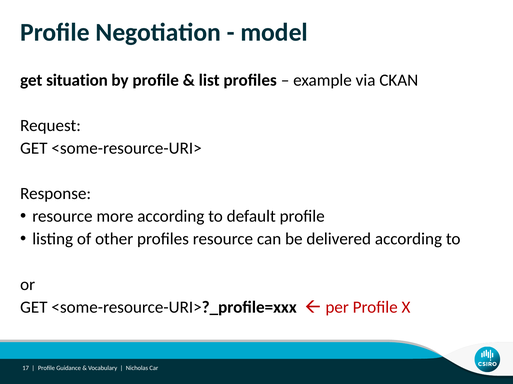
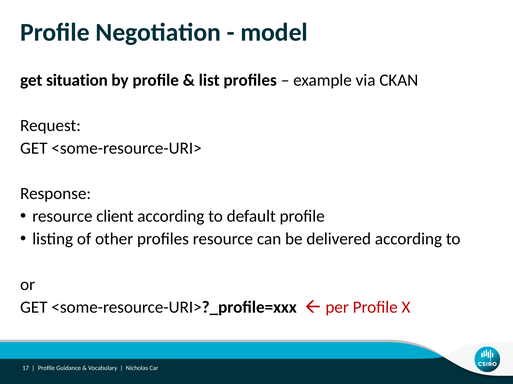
more: more -> client
